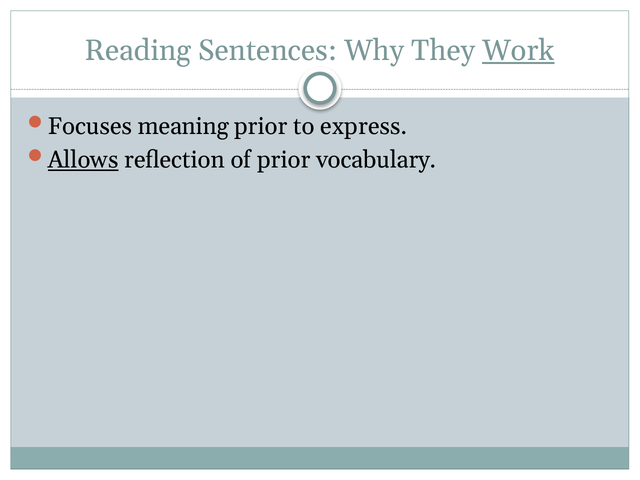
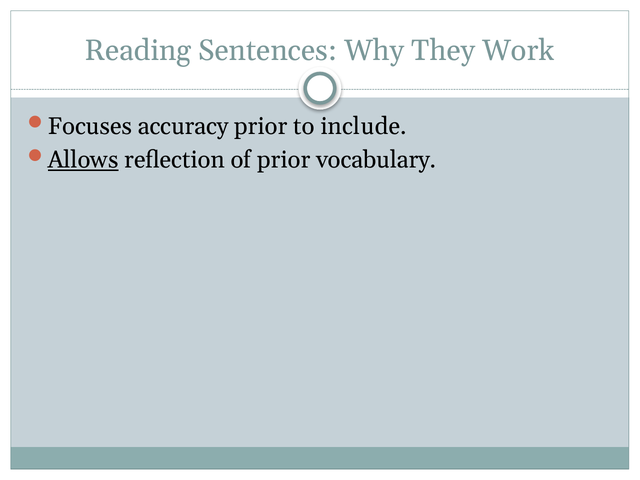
Work underline: present -> none
meaning: meaning -> accuracy
express: express -> include
